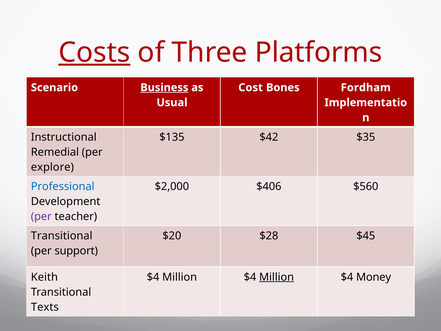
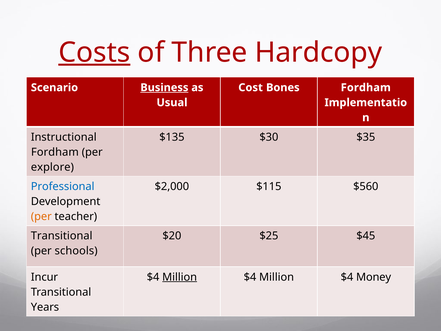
Platforms: Platforms -> Hardcopy
$42: $42 -> $30
Remedial at (55, 152): Remedial -> Fordham
$406: $406 -> $115
per at (41, 216) colour: purple -> orange
$28: $28 -> $25
support: support -> schools
Keith: Keith -> Incur
Million at (180, 277) underline: none -> present
Million at (277, 277) underline: present -> none
Texts: Texts -> Years
